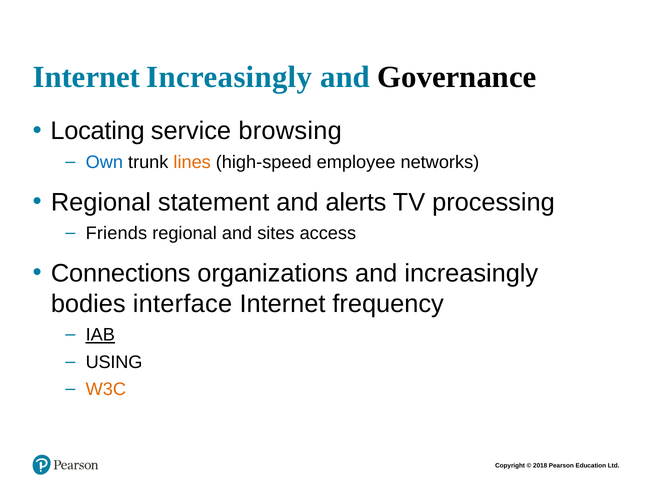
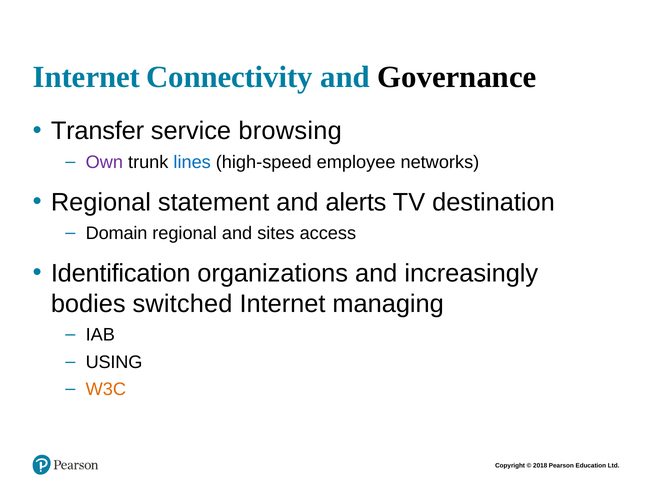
Internet Increasingly: Increasingly -> Connectivity
Locating: Locating -> Transfer
Own colour: blue -> purple
lines colour: orange -> blue
processing: processing -> destination
Friends: Friends -> Domain
Connections: Connections -> Identification
interface: interface -> switched
frequency: frequency -> managing
IAB underline: present -> none
